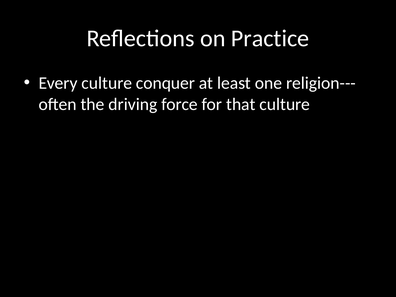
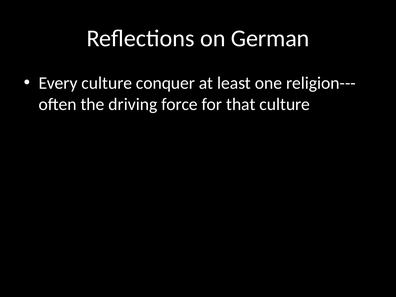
Practice: Practice -> German
